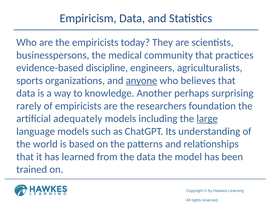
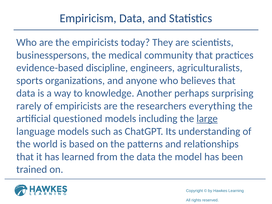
anyone underline: present -> none
foundation: foundation -> everything
adequately: adequately -> questioned
